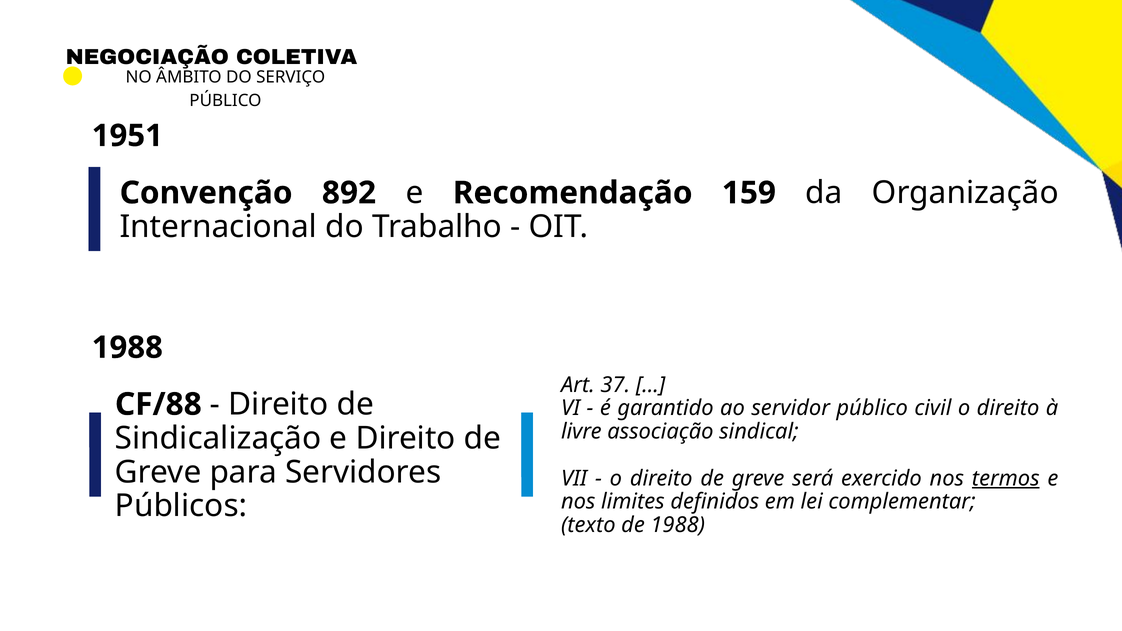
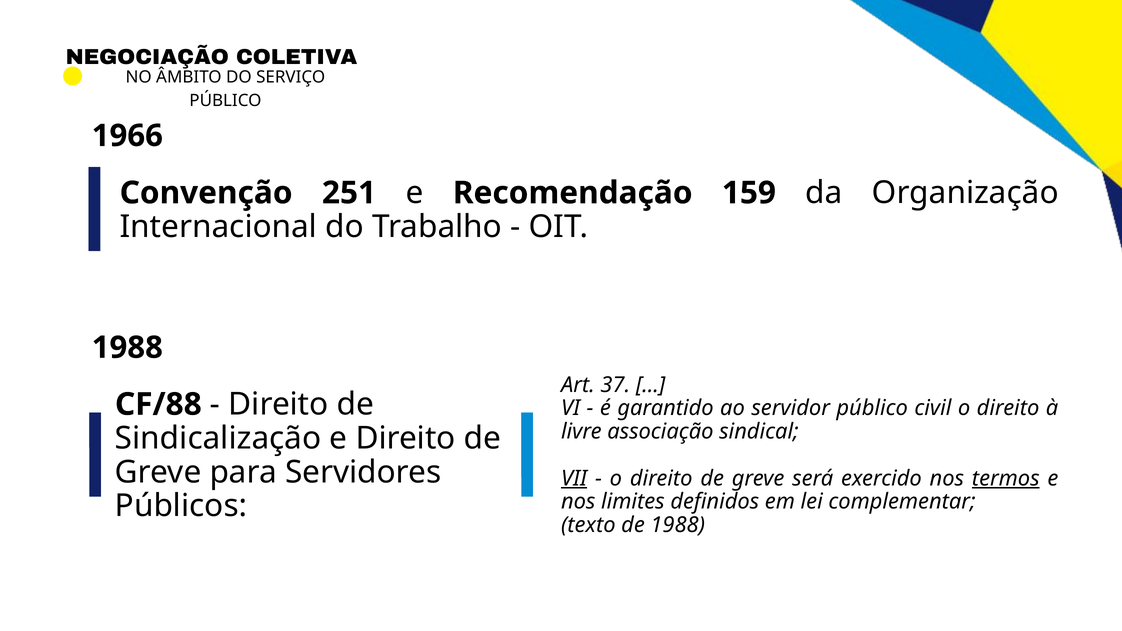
1951: 1951 -> 1966
892: 892 -> 251
VII underline: none -> present
